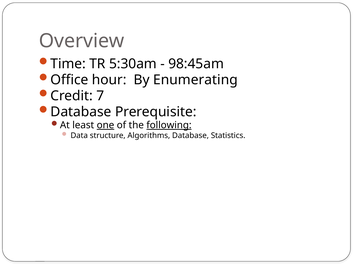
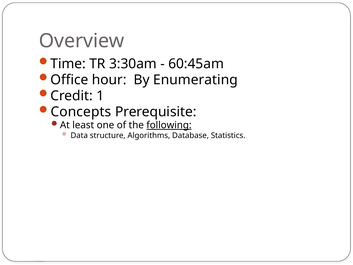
5:30am: 5:30am -> 3:30am
98:45am: 98:45am -> 60:45am
7: 7 -> 1
Database at (81, 112): Database -> Concepts
one underline: present -> none
